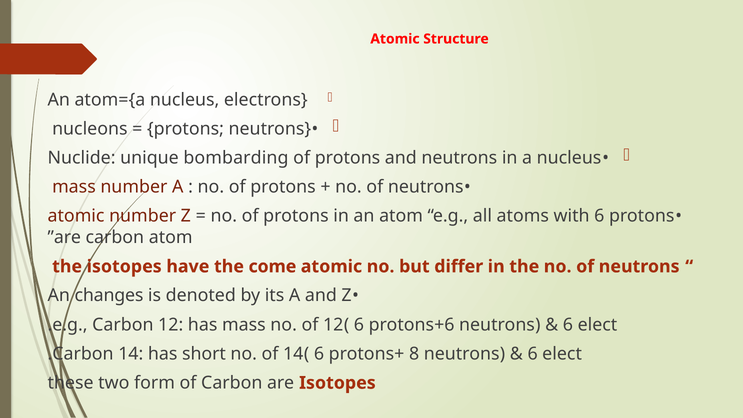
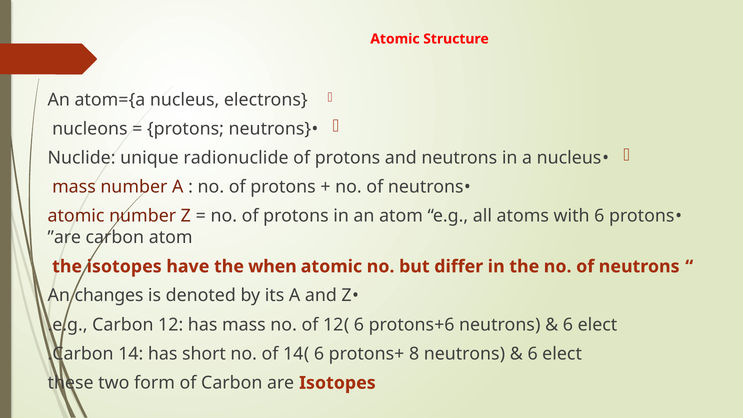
bombarding: bombarding -> radionuclide
come: come -> when
